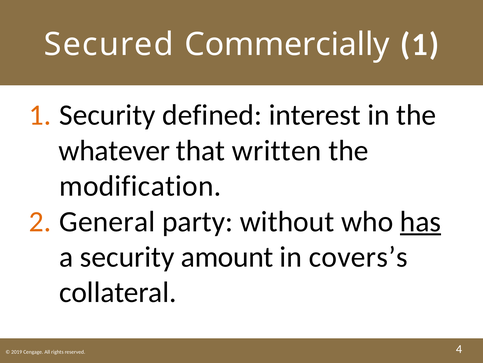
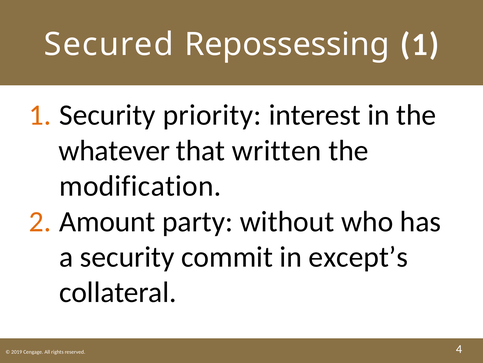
Commercially: Commercially -> Repossessing
defined: defined -> priority
General: General -> Amount
has underline: present -> none
amount: amount -> commit
covers’s: covers’s -> except’s
